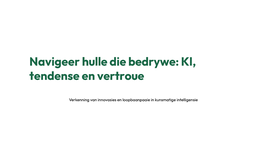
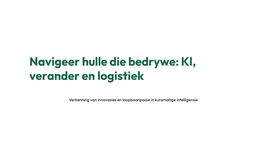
tendense: tendense -> verander
vertroue: vertroue -> logistiek
